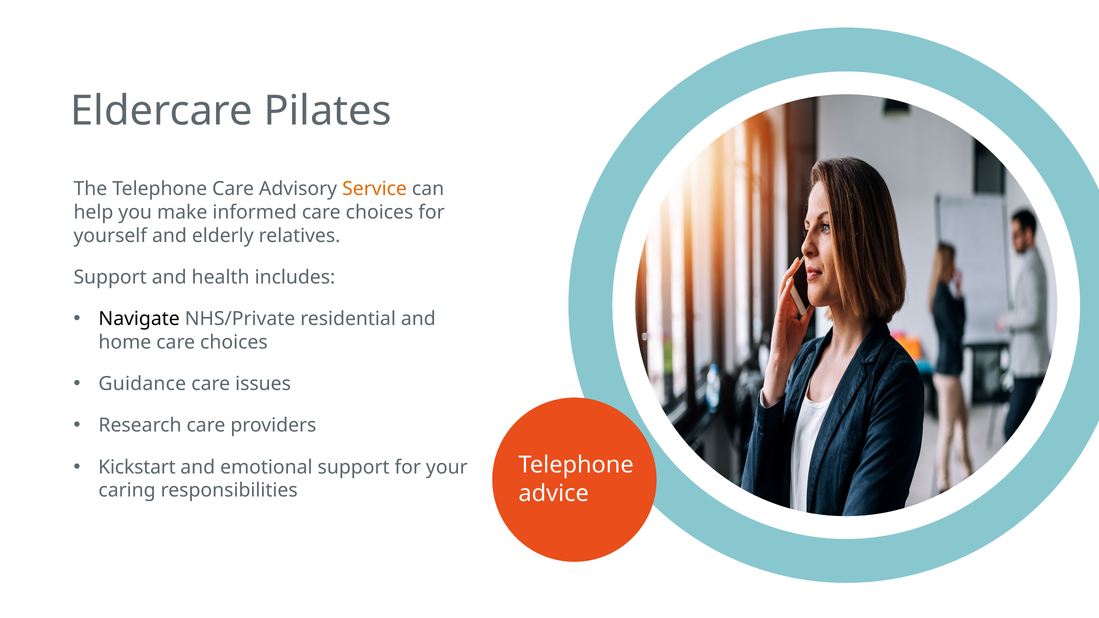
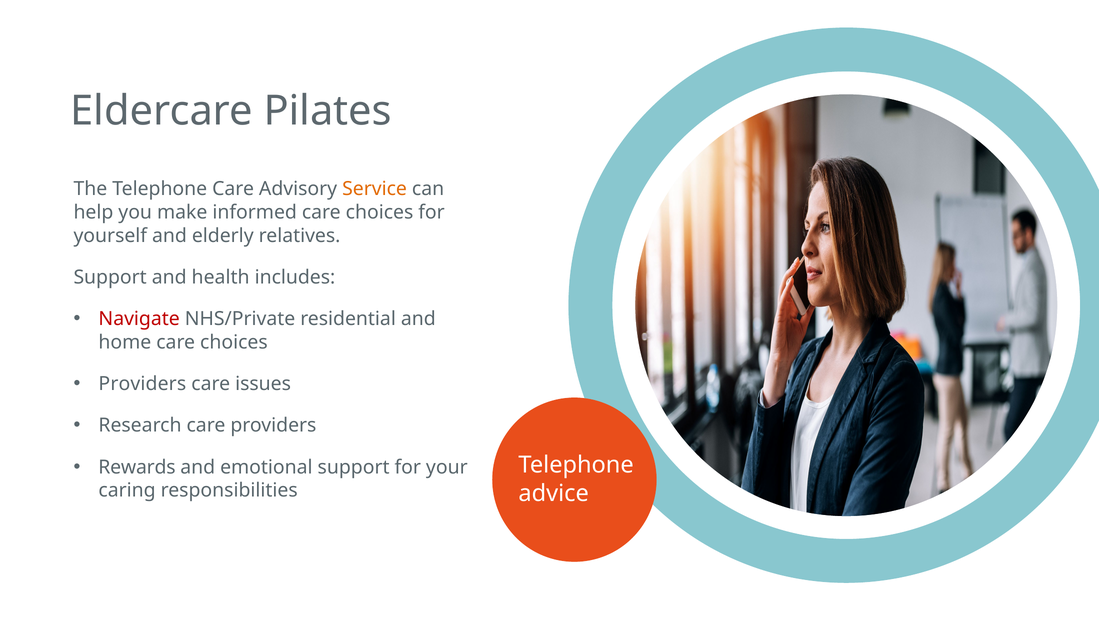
Navigate colour: black -> red
Guidance at (142, 384): Guidance -> Providers
Kickstart: Kickstart -> Rewards
